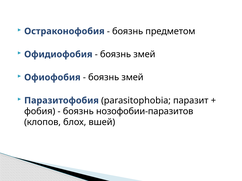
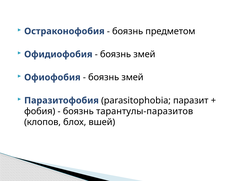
нозофобии-паразитов: нозофобии-паразитов -> тарантулы-паразитов
